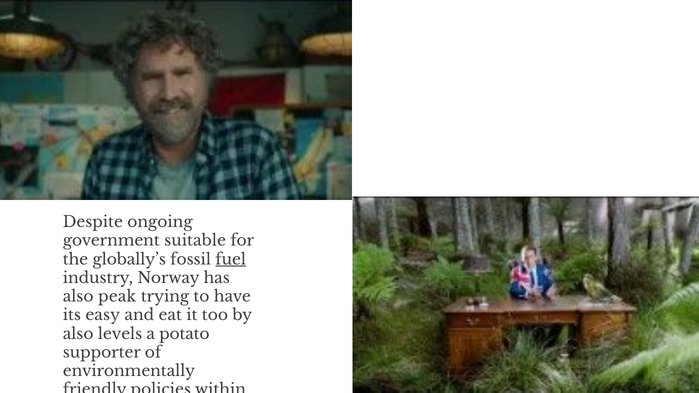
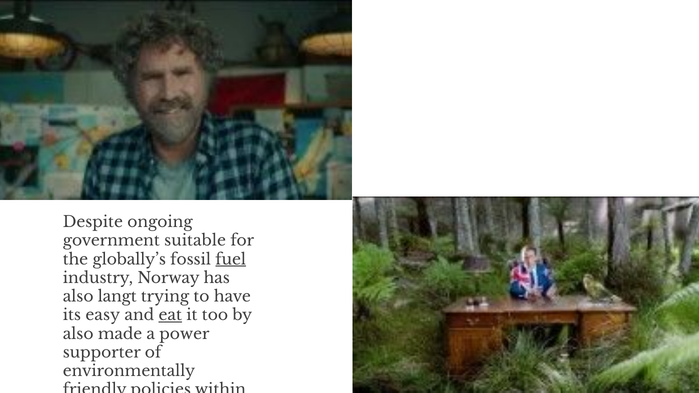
peak: peak -> langt
eat underline: none -> present
levels: levels -> made
potato: potato -> power
